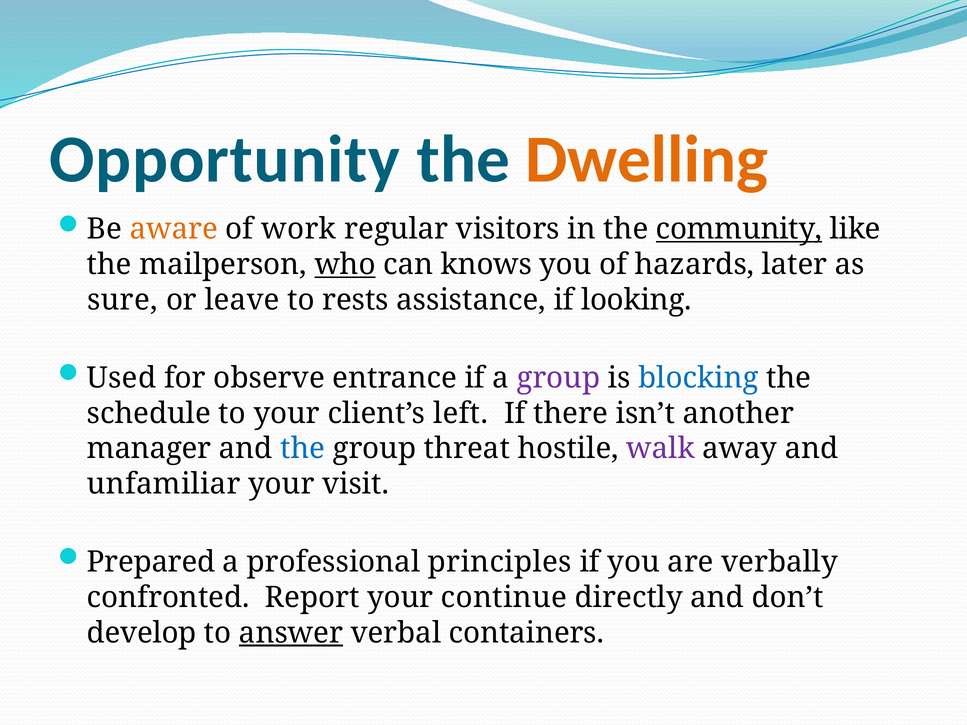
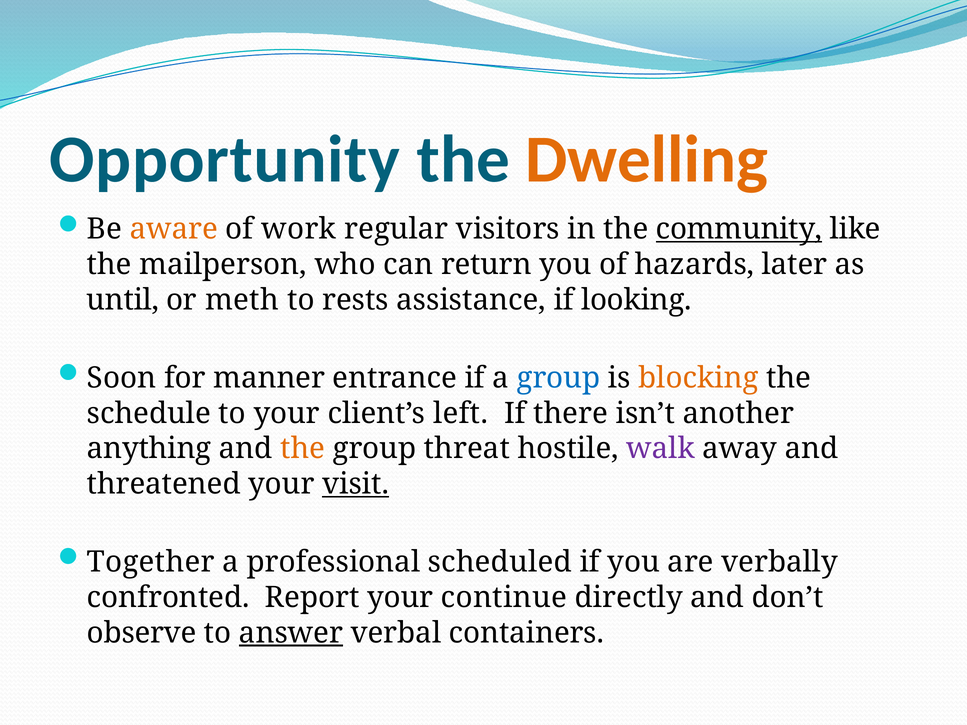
who underline: present -> none
knows: knows -> return
sure: sure -> until
leave: leave -> meth
Used: Used -> Soon
observe: observe -> manner
group at (559, 378) colour: purple -> blue
blocking colour: blue -> orange
manager: manager -> anything
the at (303, 449) colour: blue -> orange
unfamiliar: unfamiliar -> threatened
visit underline: none -> present
Prepared: Prepared -> Together
principles: principles -> scheduled
develop: develop -> observe
